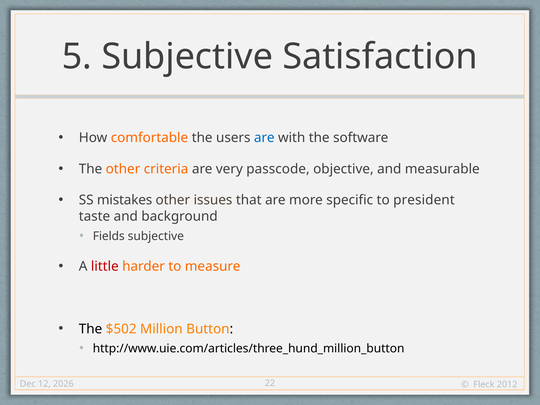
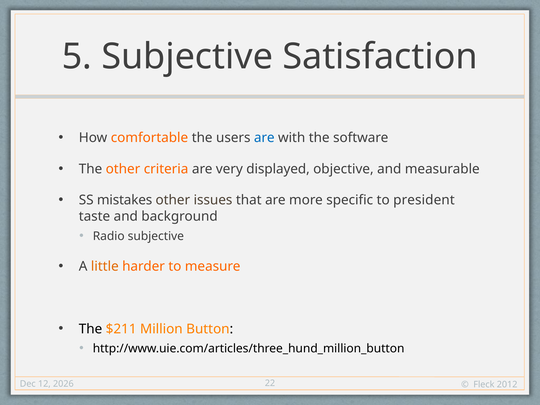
passcode: passcode -> displayed
Fields: Fields -> Radio
little colour: red -> orange
$502: $502 -> $211
